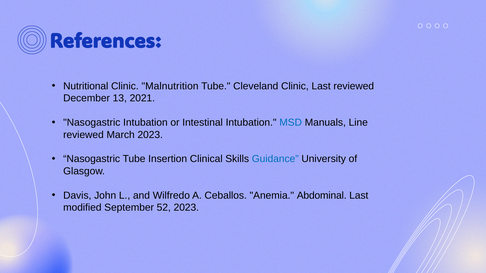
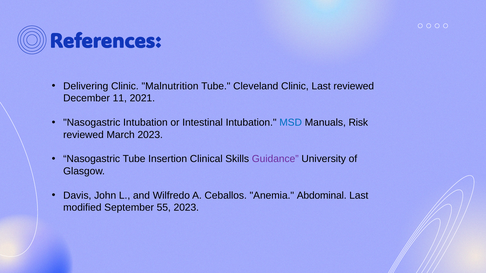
Nutritional: Nutritional -> Delivering
13: 13 -> 11
Line: Line -> Risk
Guidance colour: blue -> purple
52: 52 -> 55
